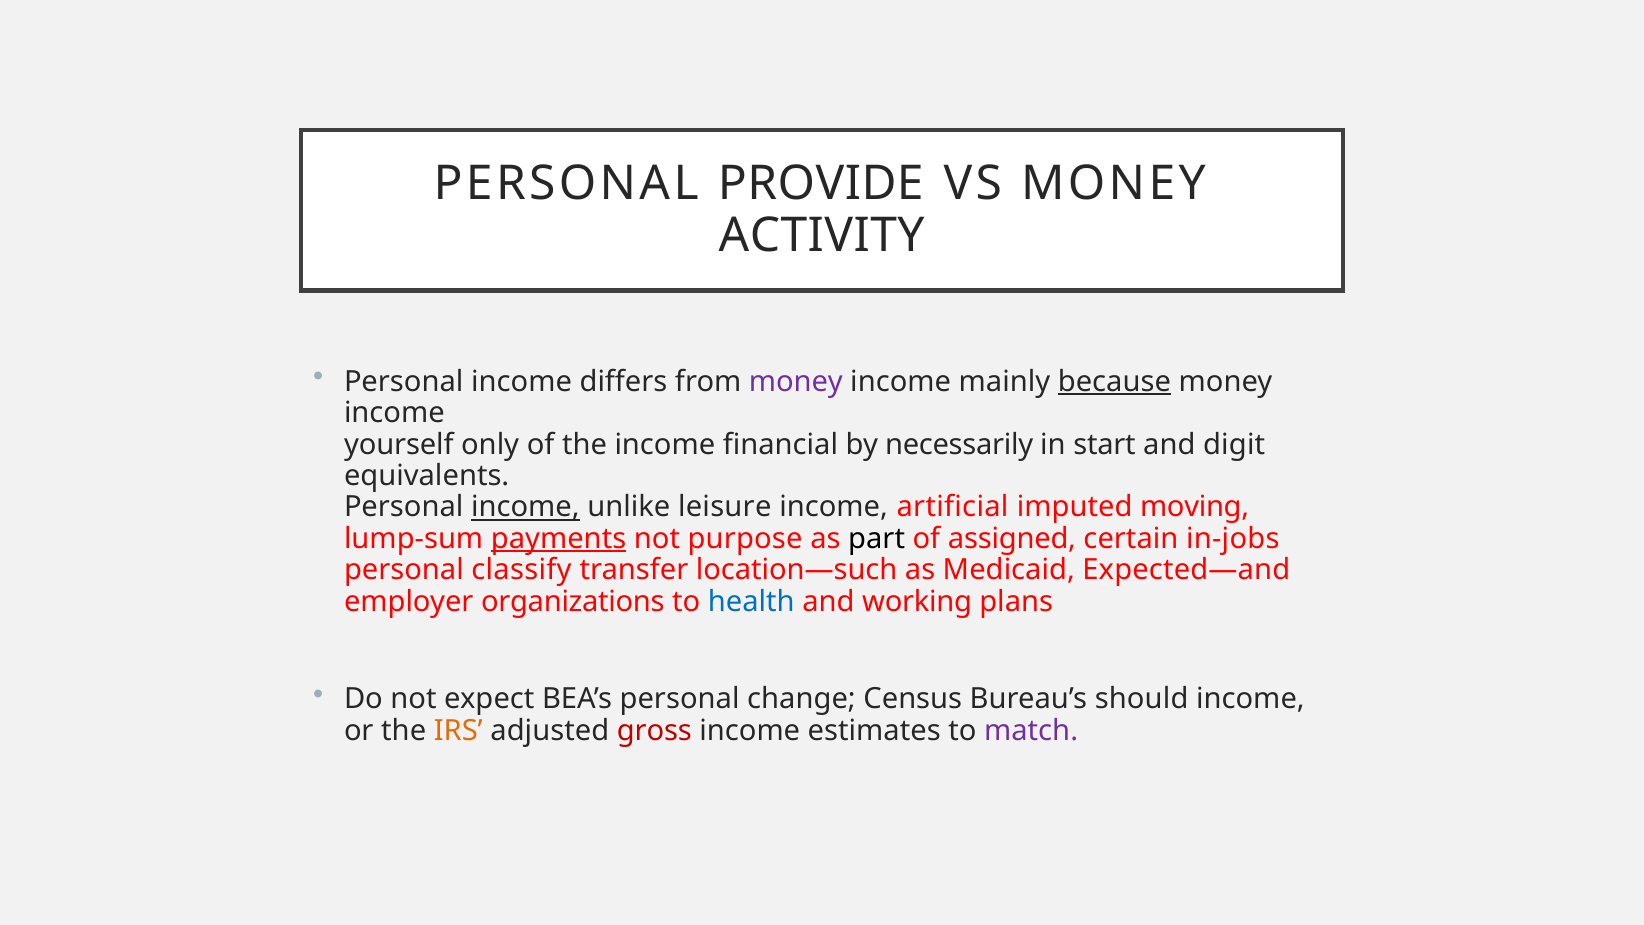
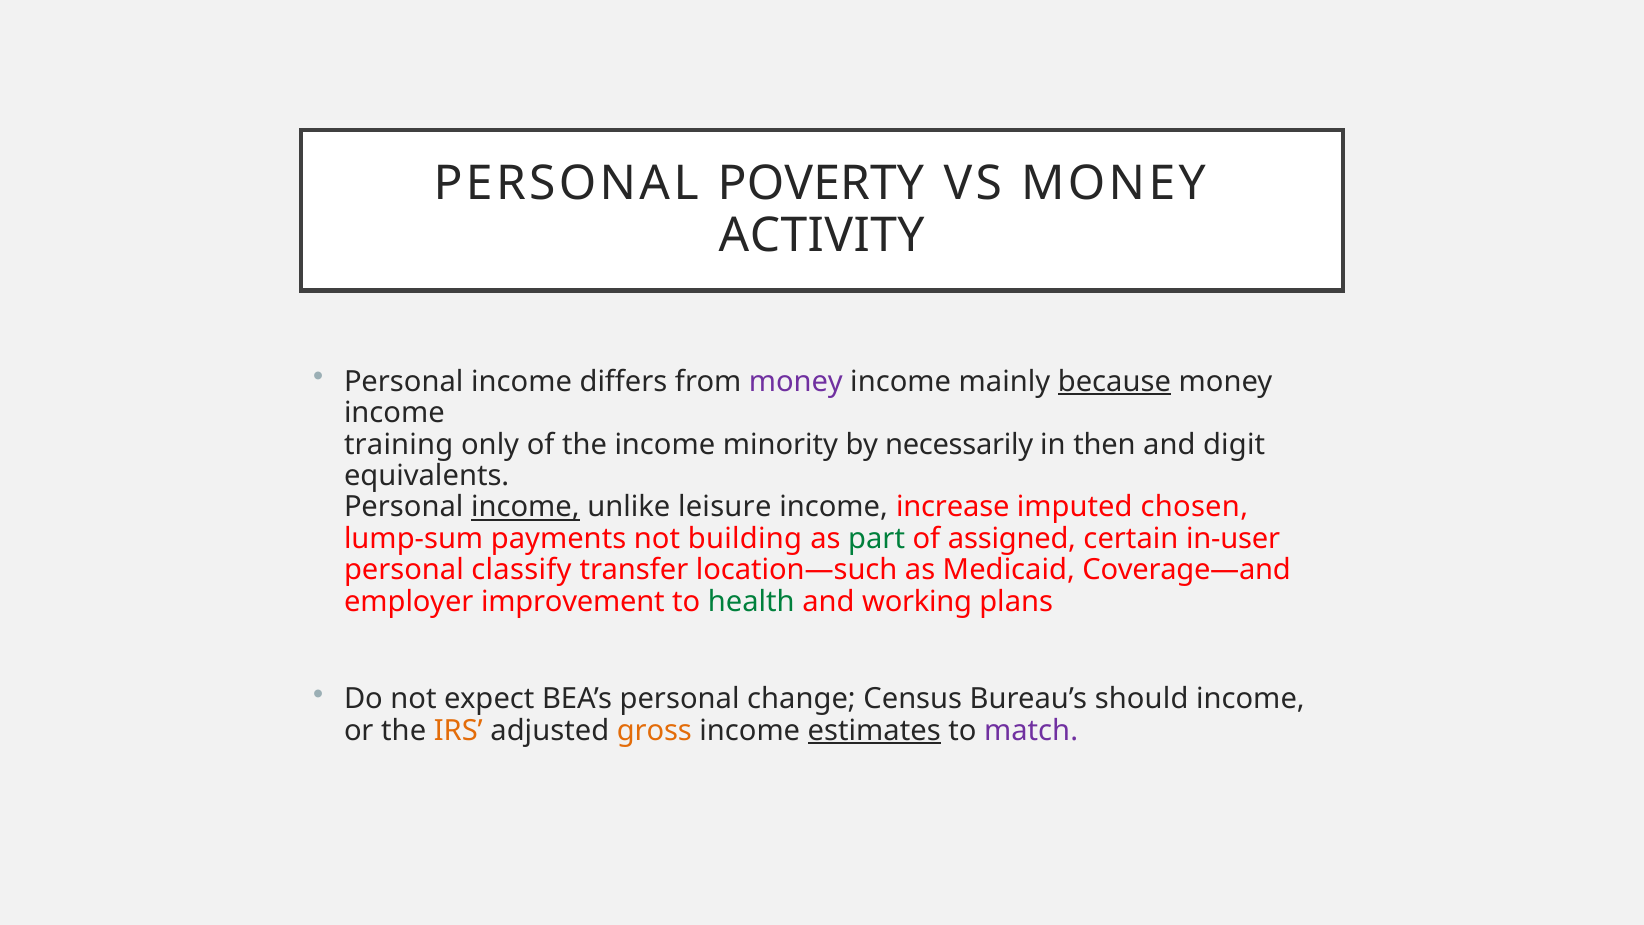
PROVIDE: PROVIDE -> POVERTY
yourself: yourself -> training
financial: financial -> minority
start: start -> then
artificial: artificial -> increase
moving: moving -> chosen
payments underline: present -> none
purpose: purpose -> building
part colour: black -> green
in-jobs: in-jobs -> in-user
Expected—and: Expected—and -> Coverage—and
organizations: organizations -> improvement
health colour: blue -> green
gross colour: red -> orange
estimates underline: none -> present
